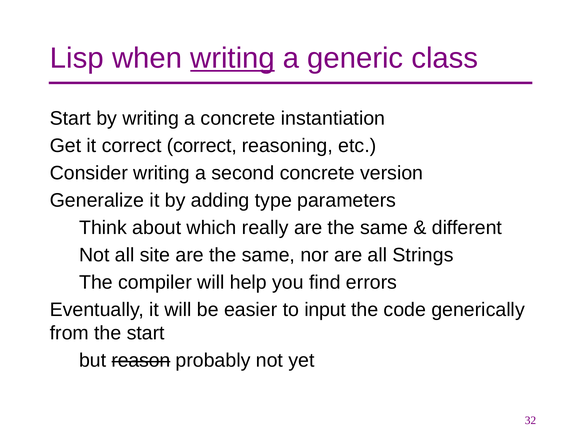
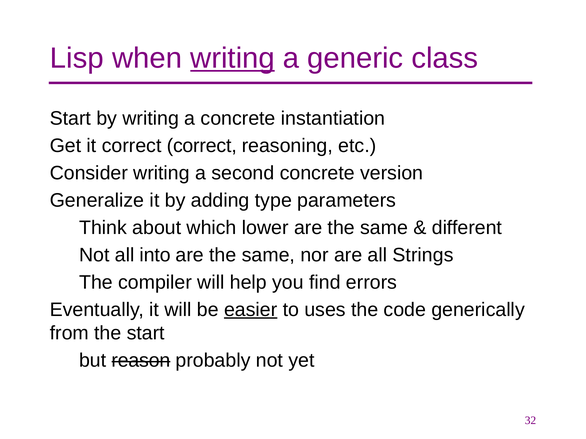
really: really -> lower
site: site -> into
easier underline: none -> present
input: input -> uses
